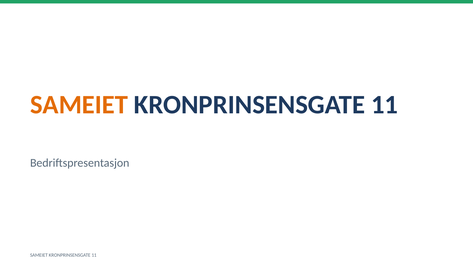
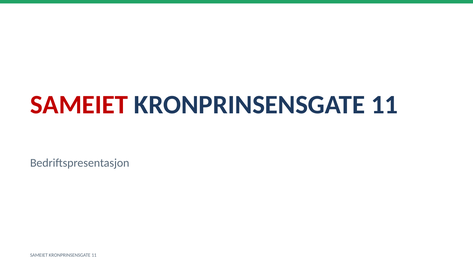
SAMEIET at (79, 105) colour: orange -> red
